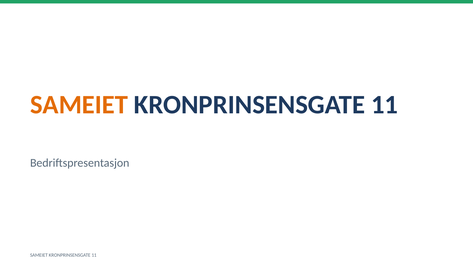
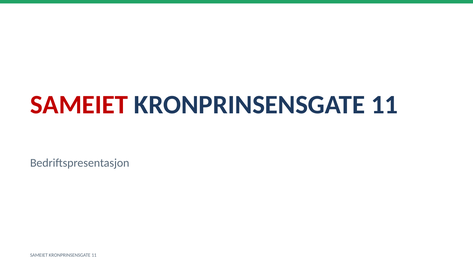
SAMEIET at (79, 105) colour: orange -> red
